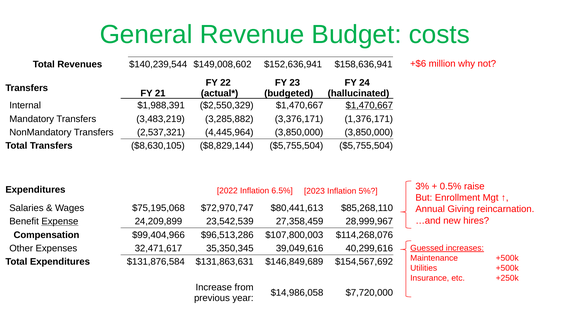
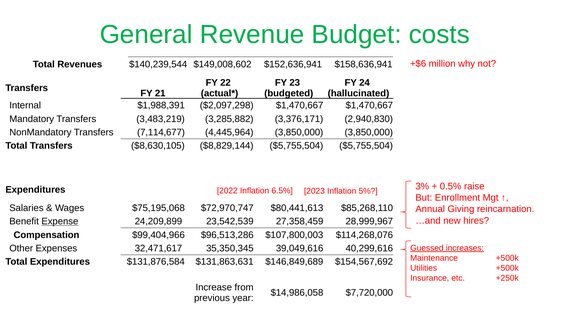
$2,550,329: $2,550,329 -> $2,097,298
$1,470,667 at (369, 105) underline: present -> none
1,376,171: 1,376,171 -> 2,940,830
2,537,321: 2,537,321 -> 7,114,677
